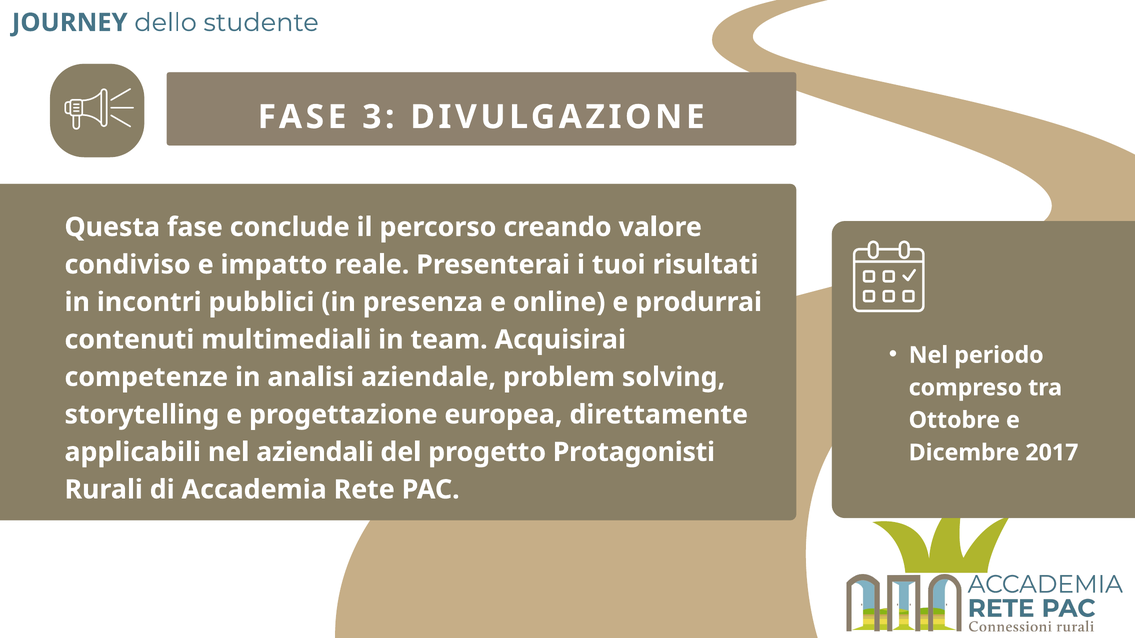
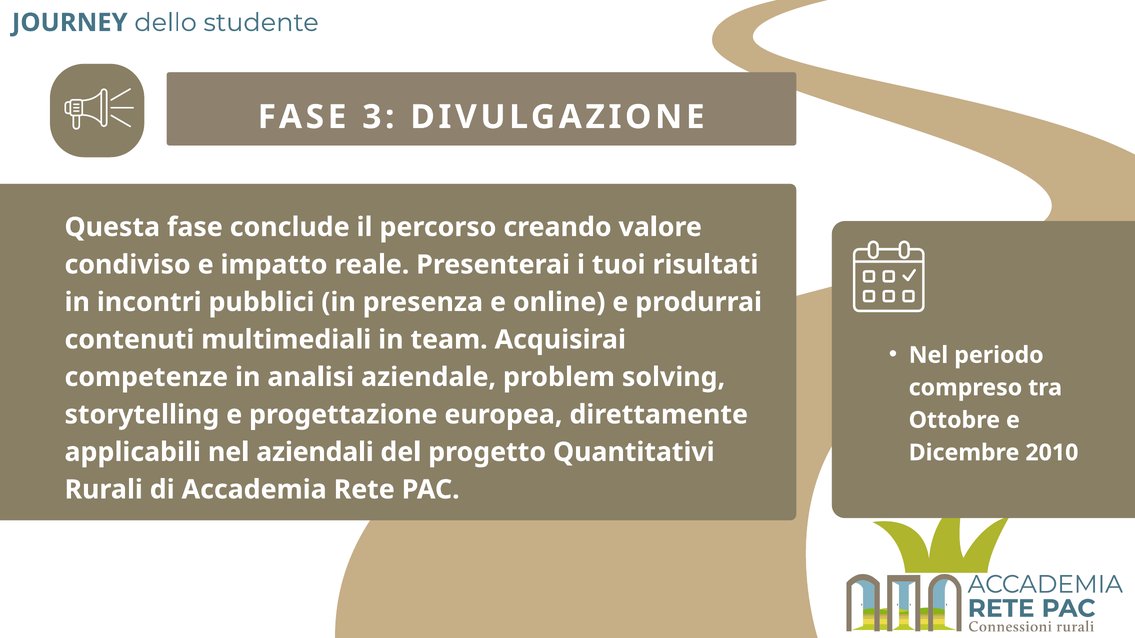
Protagonisti: Protagonisti -> Quantitativi
2017: 2017 -> 2010
